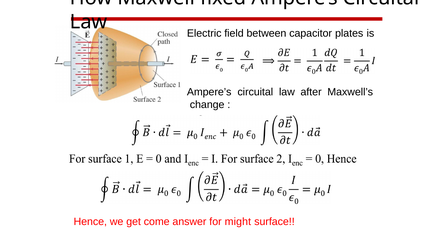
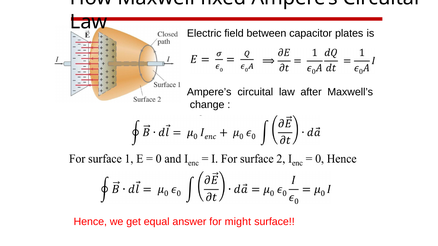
come: come -> equal
